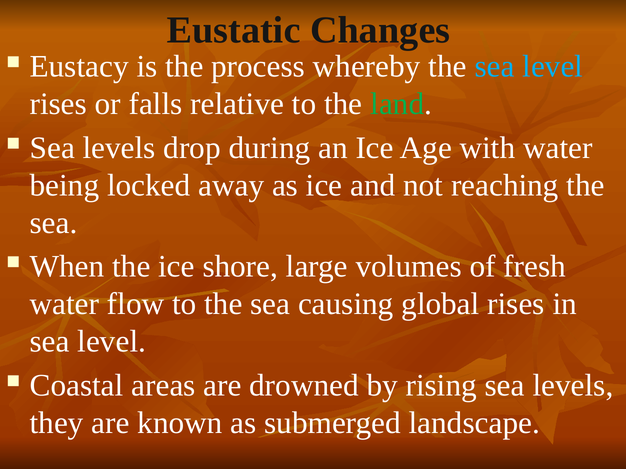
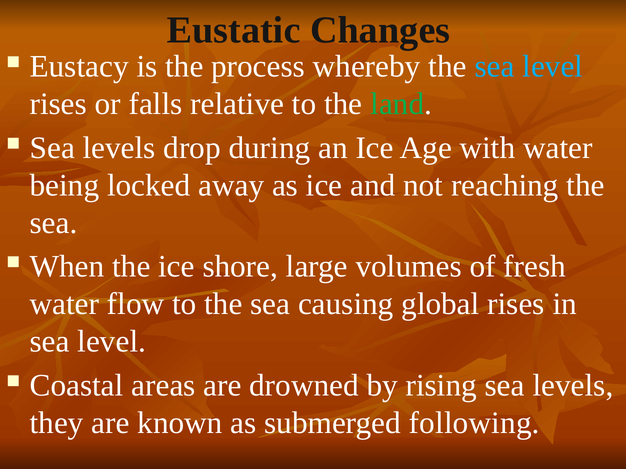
landscape: landscape -> following
